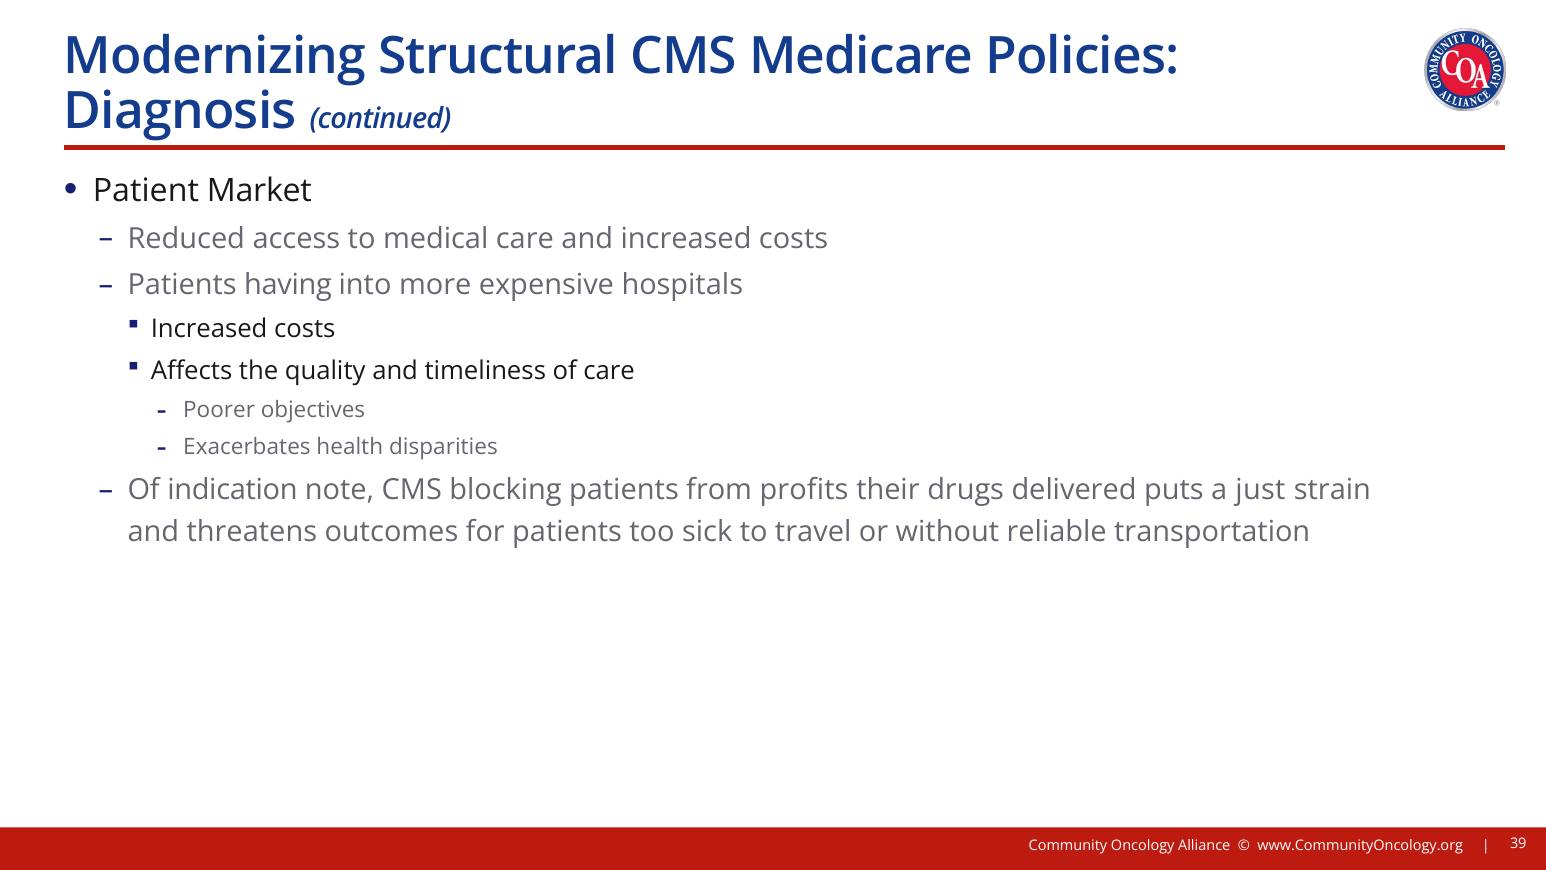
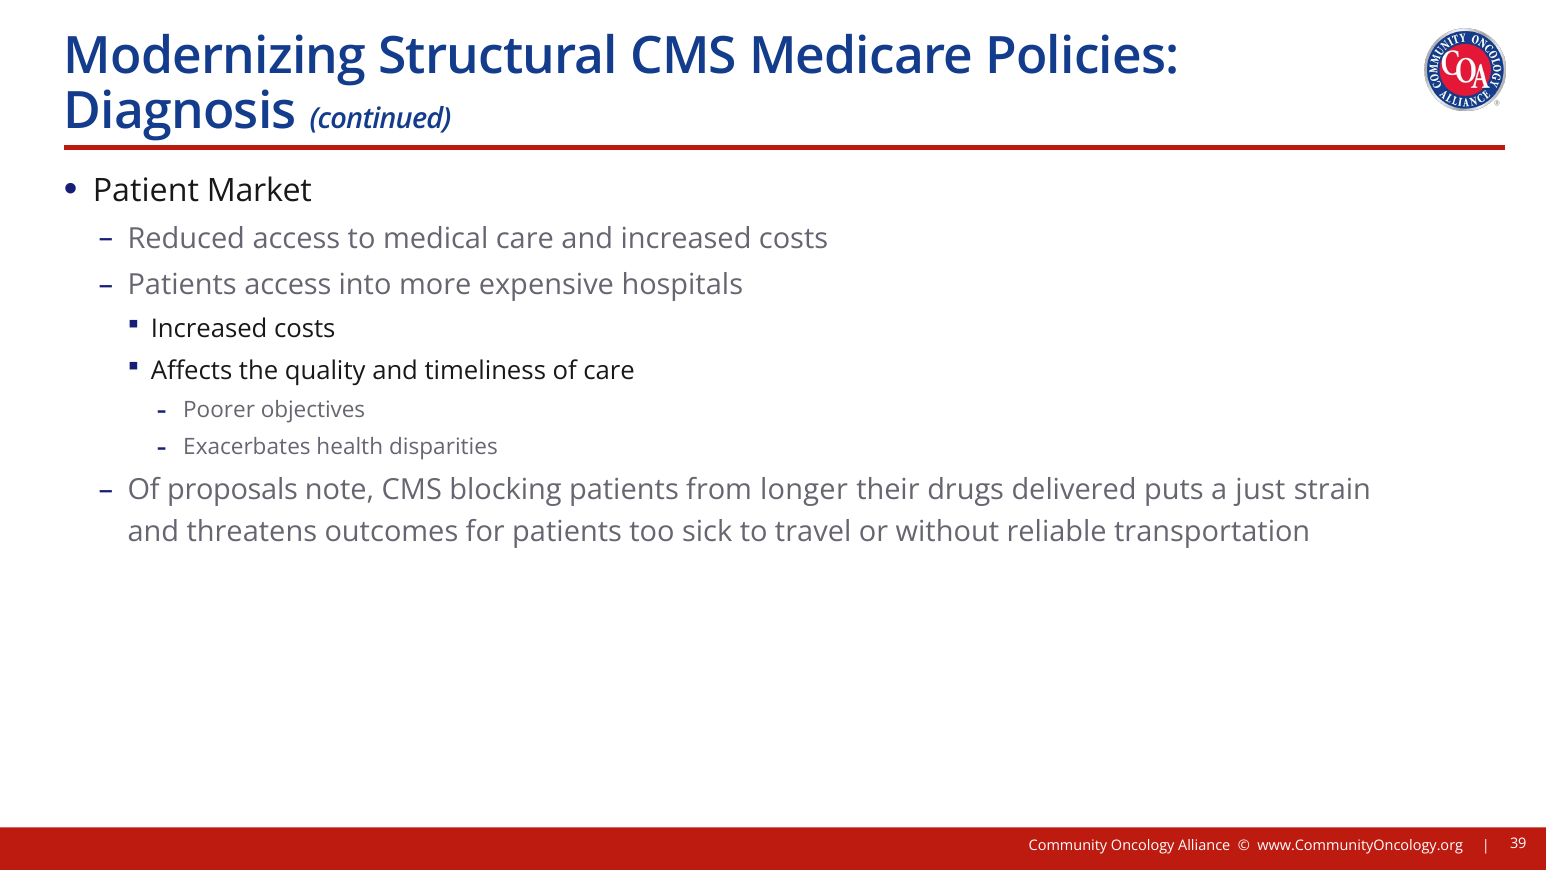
Patients having: having -> access
indication: indication -> proposals
profits: profits -> longer
